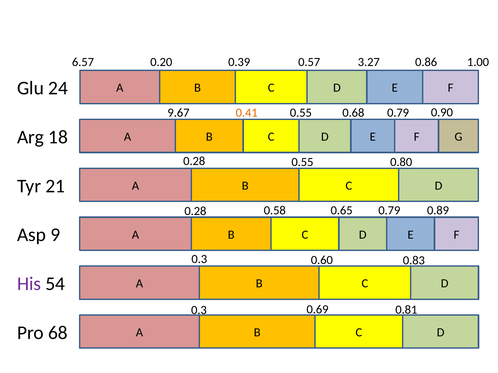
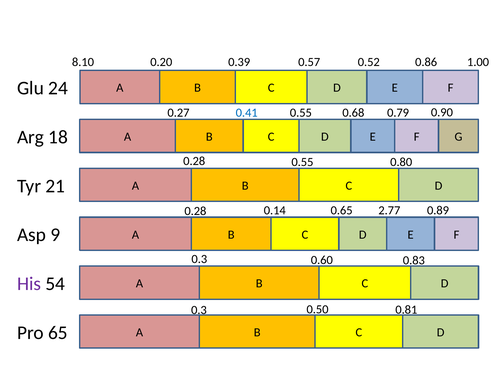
6.57: 6.57 -> 8.10
3.27: 3.27 -> 0.52
9.67: 9.67 -> 0.27
0.41 colour: orange -> blue
0.58: 0.58 -> 0.14
0.65 0.79: 0.79 -> 2.77
0.69: 0.69 -> 0.50
68: 68 -> 65
